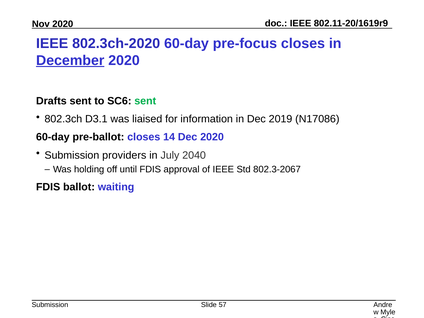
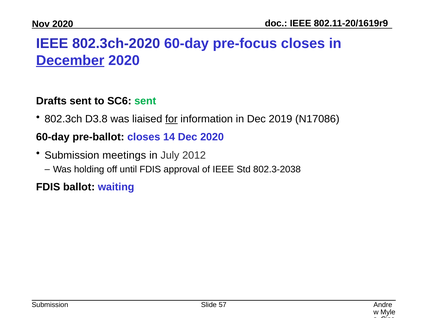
D3.1: D3.1 -> D3.8
for underline: none -> present
providers: providers -> meetings
2040: 2040 -> 2012
802.3-2067: 802.3-2067 -> 802.3-2038
